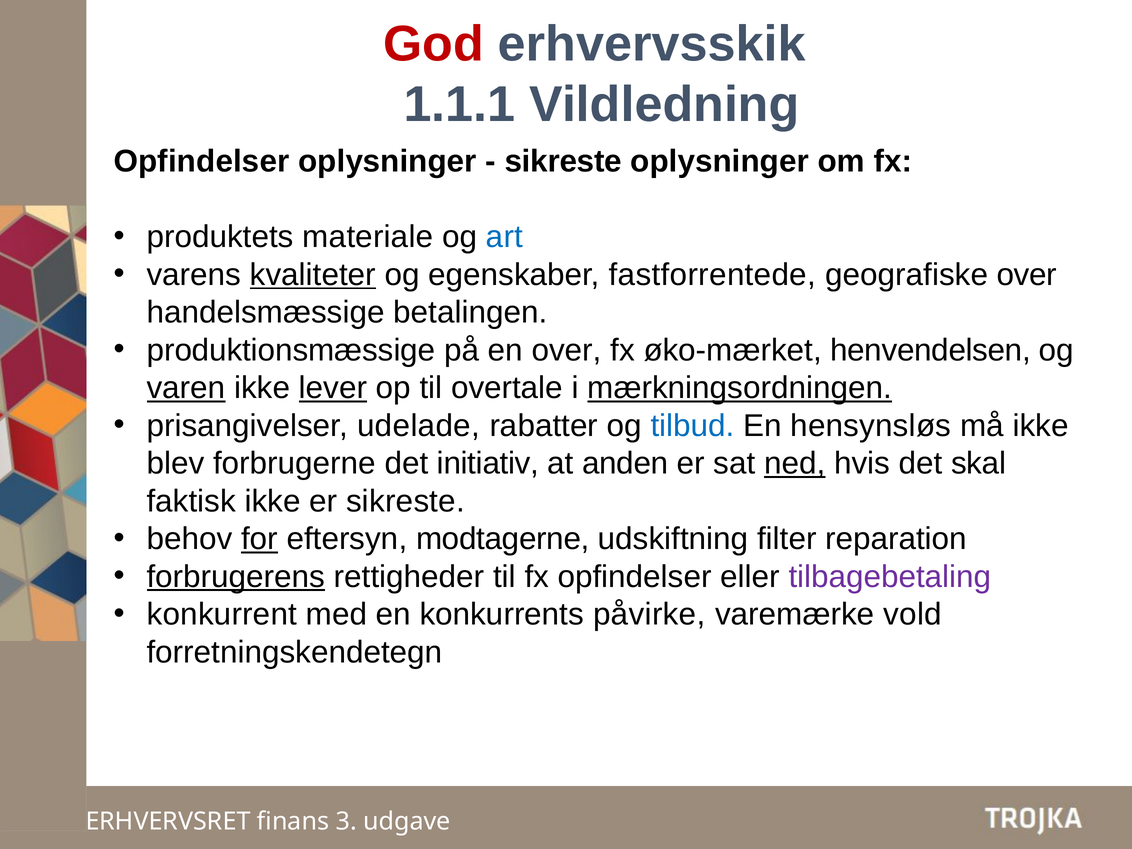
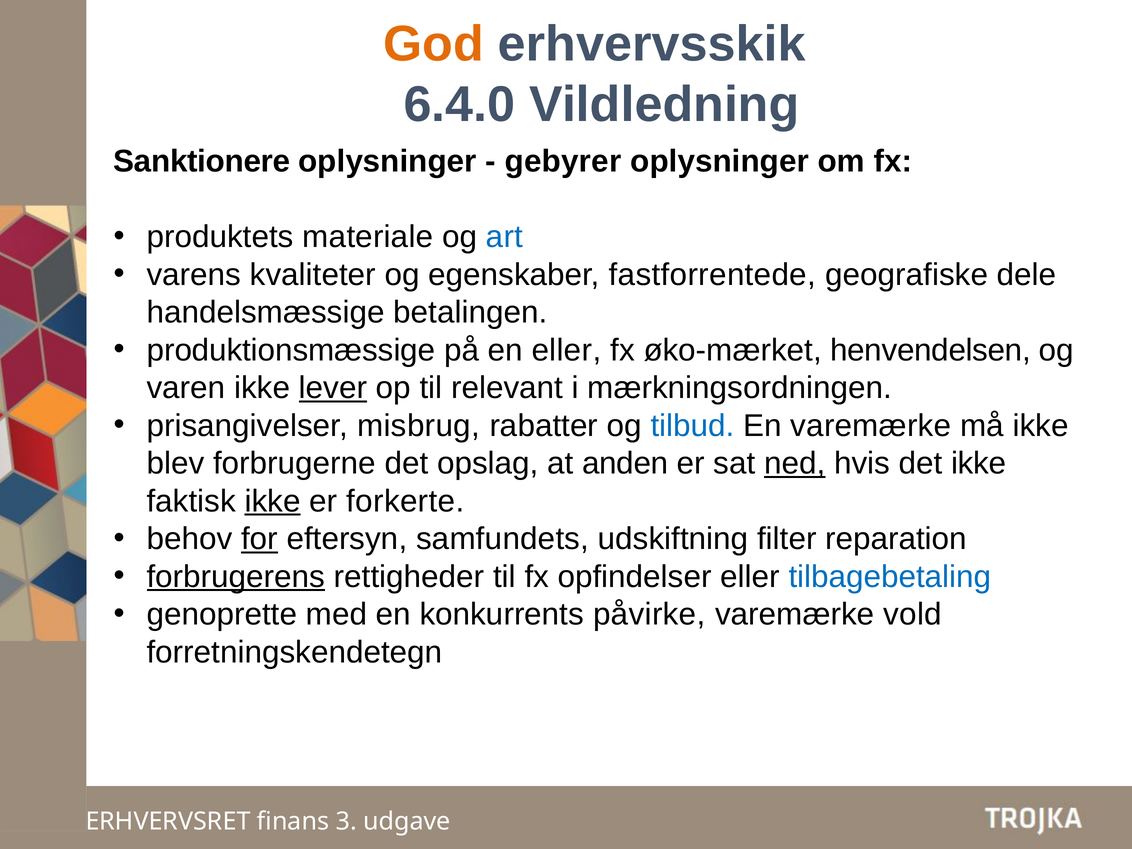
God colour: red -> orange
1.1.1: 1.1.1 -> 6.4.0
Opfindelser at (201, 161): Opfindelser -> Sanktionere
sikreste at (563, 161): sikreste -> gebyrer
kvaliteter underline: present -> none
geografiske over: over -> dele
en over: over -> eller
varen underline: present -> none
overtale: overtale -> relevant
mærkningsordningen underline: present -> none
udelade: udelade -> misbrug
En hensynsløs: hensynsløs -> varemærke
initiativ: initiativ -> opslag
det skal: skal -> ikke
ikke at (273, 501) underline: none -> present
er sikreste: sikreste -> forkerte
modtagerne: modtagerne -> samfundets
tilbagebetaling colour: purple -> blue
konkurrent: konkurrent -> genoprette
